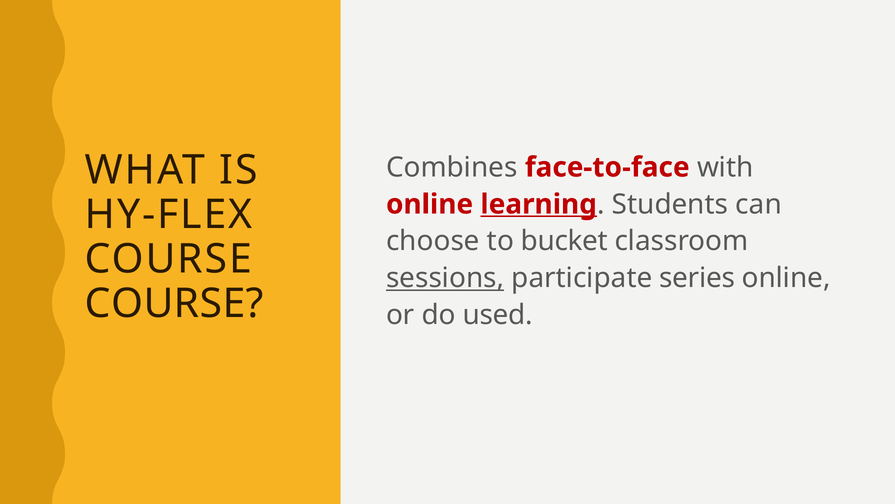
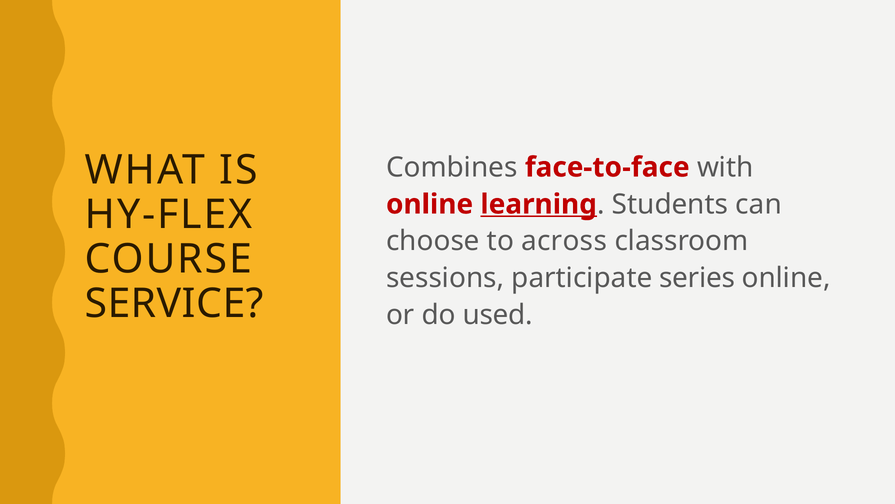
bucket: bucket -> across
sessions underline: present -> none
COURSE at (174, 303): COURSE -> SERVICE
